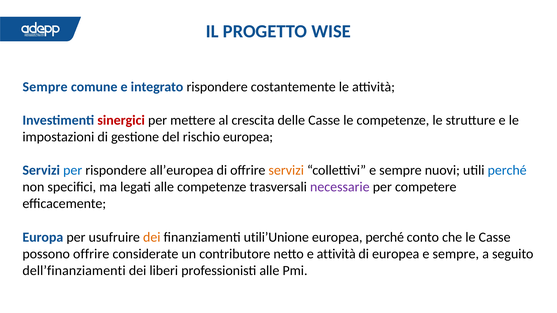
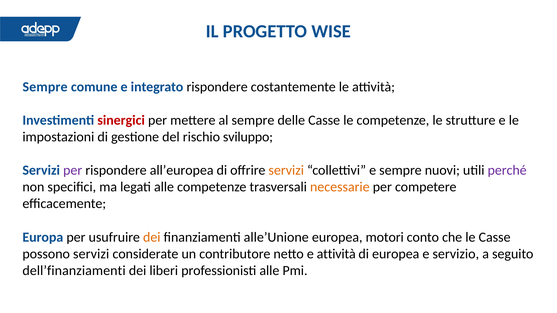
al crescita: crescita -> sempre
rischio europea: europea -> sviluppo
per at (73, 170) colour: blue -> purple
perché at (507, 170) colour: blue -> purple
necessarie colour: purple -> orange
utili’Unione: utili’Unione -> alle’Unione
europea perché: perché -> motori
possono offrire: offrire -> servizi
sempre at (456, 254): sempre -> servizio
